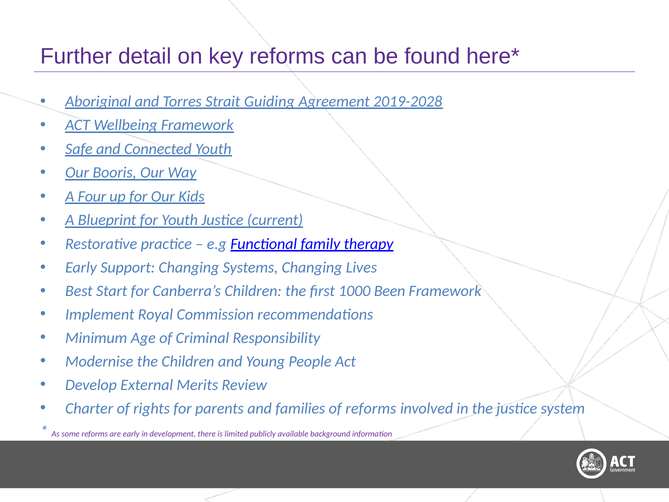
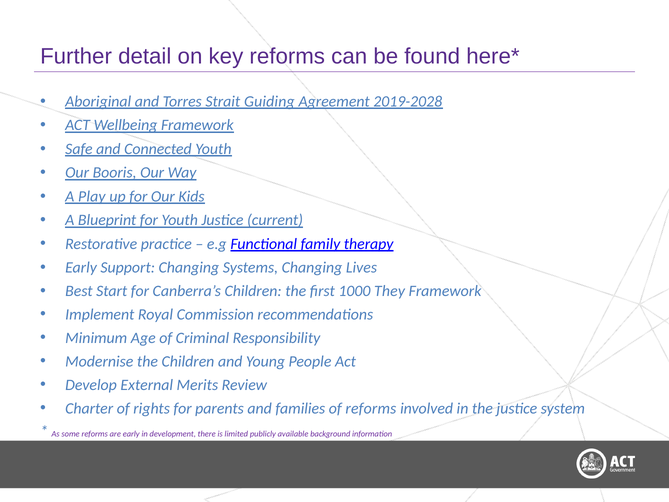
Four: Four -> Play
Been: Been -> They
